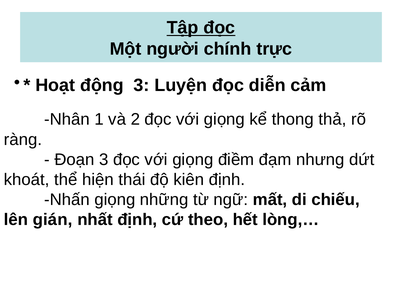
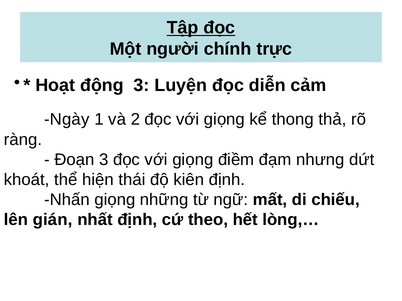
Nhân: Nhân -> Ngày
